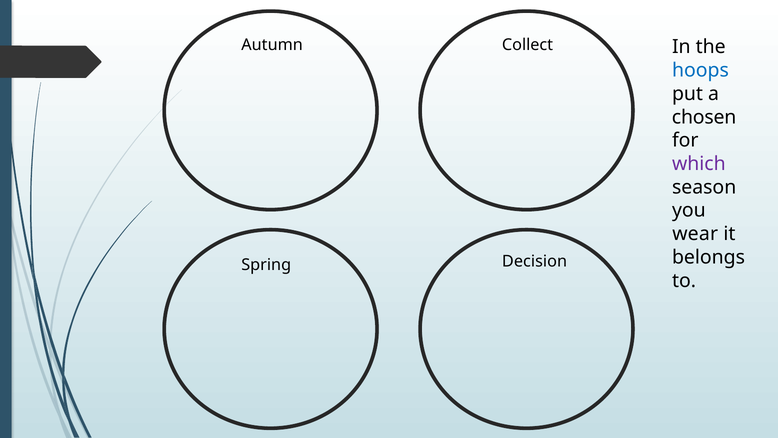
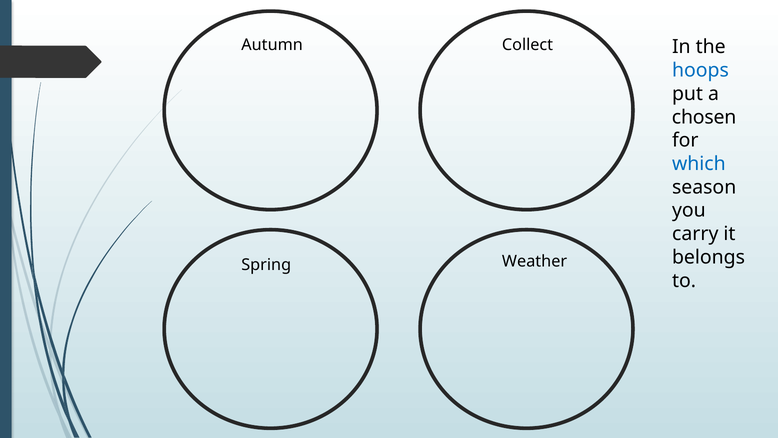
which colour: purple -> blue
wear: wear -> carry
Decision: Decision -> Weather
